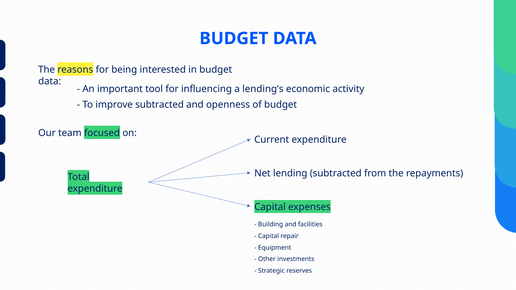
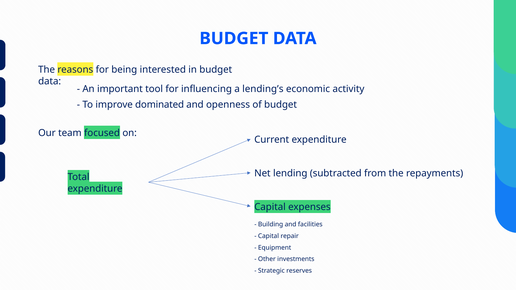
improve subtracted: subtracted -> dominated
